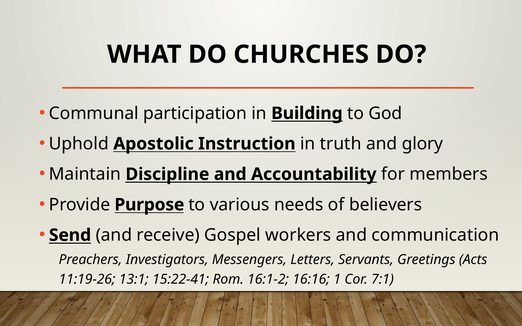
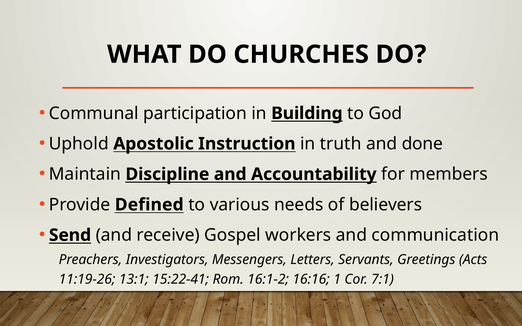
glory: glory -> done
Purpose: Purpose -> Defined
